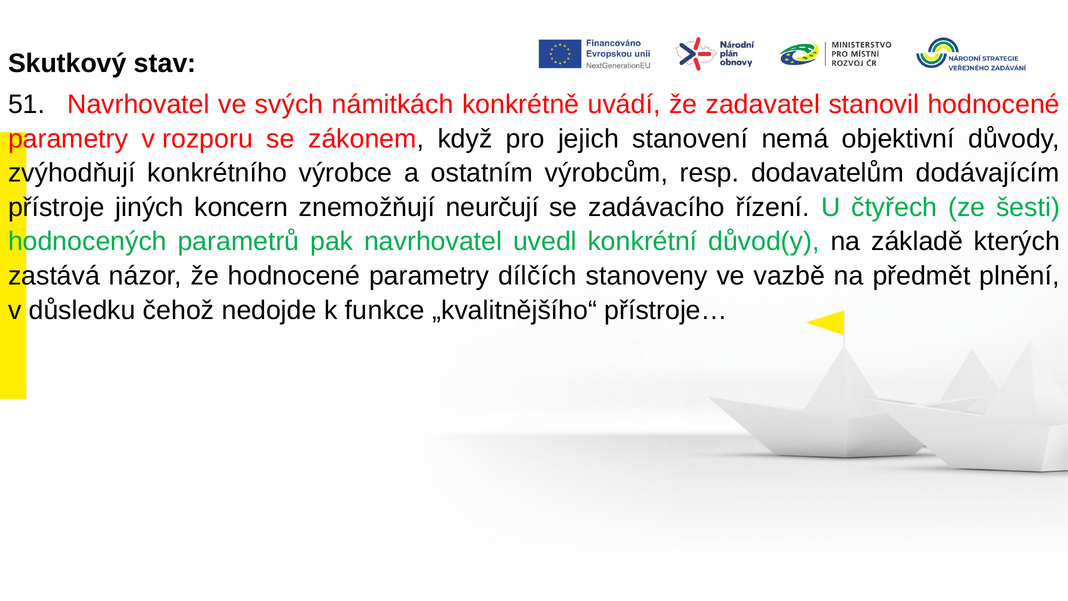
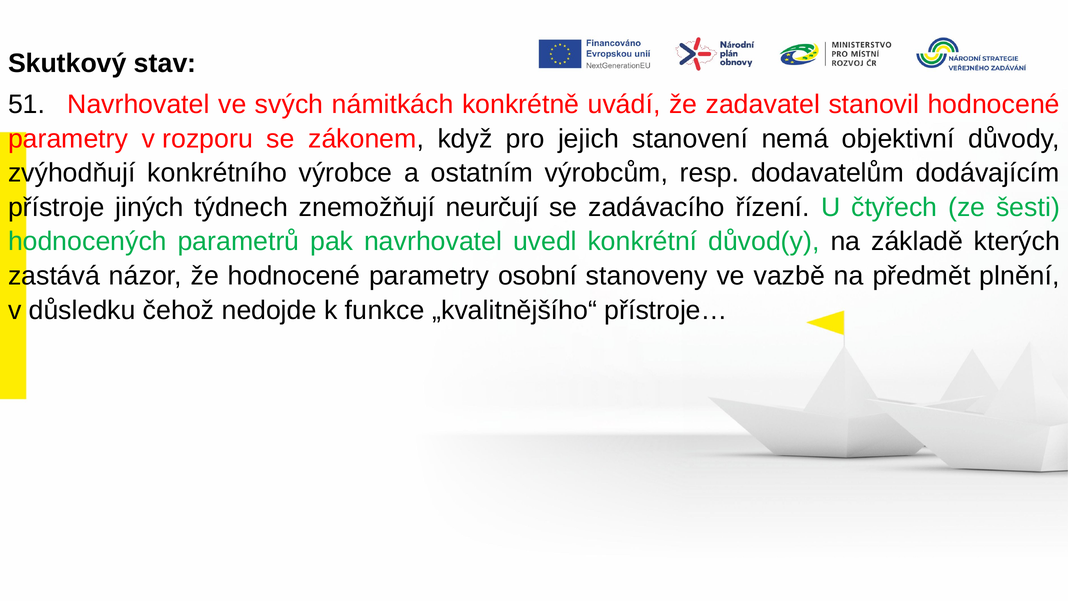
koncern: koncern -> týdnech
dílčích: dílčích -> osobní
